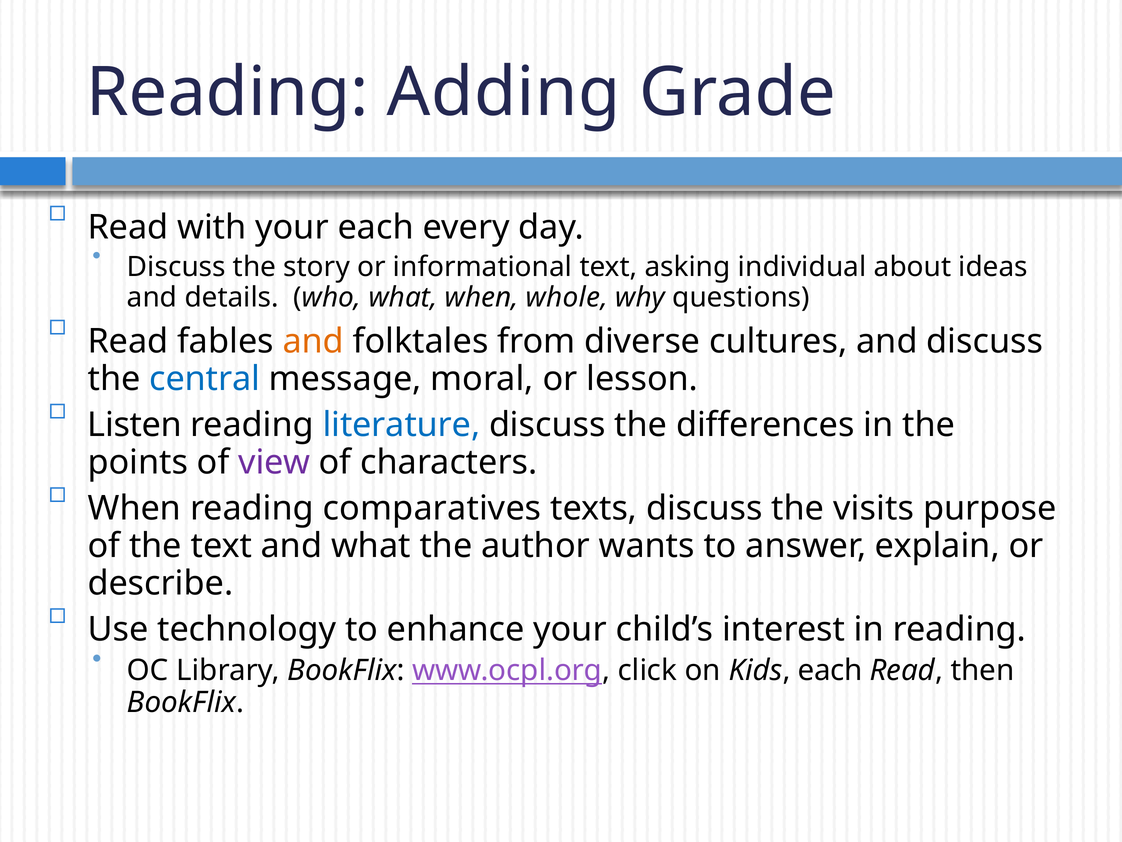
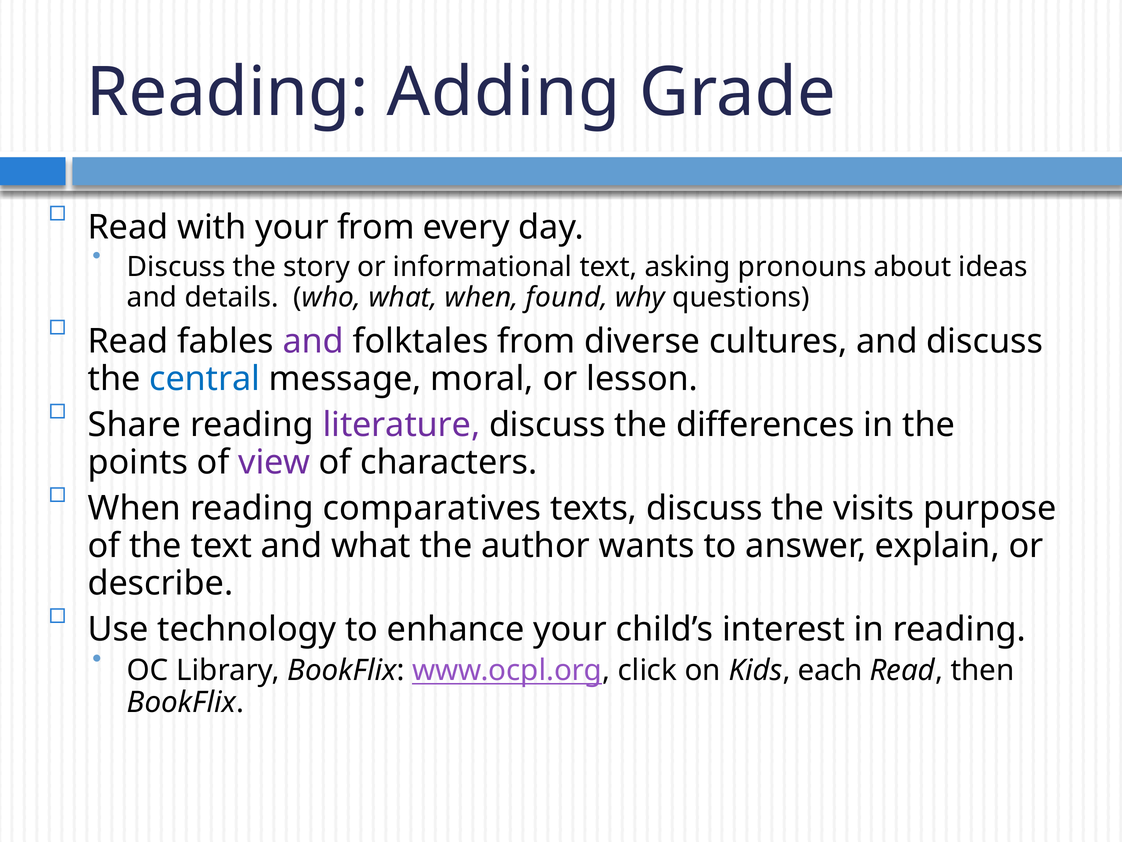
your each: each -> from
individual: individual -> pronouns
whole: whole -> found
and at (313, 341) colour: orange -> purple
Listen: Listen -> Share
literature colour: blue -> purple
